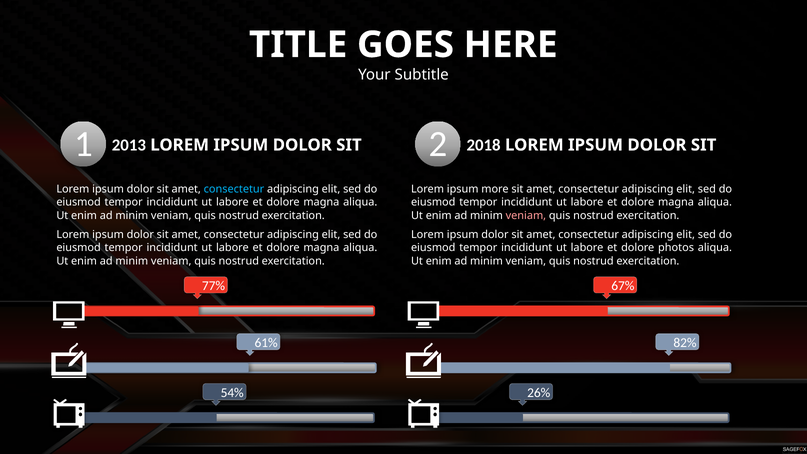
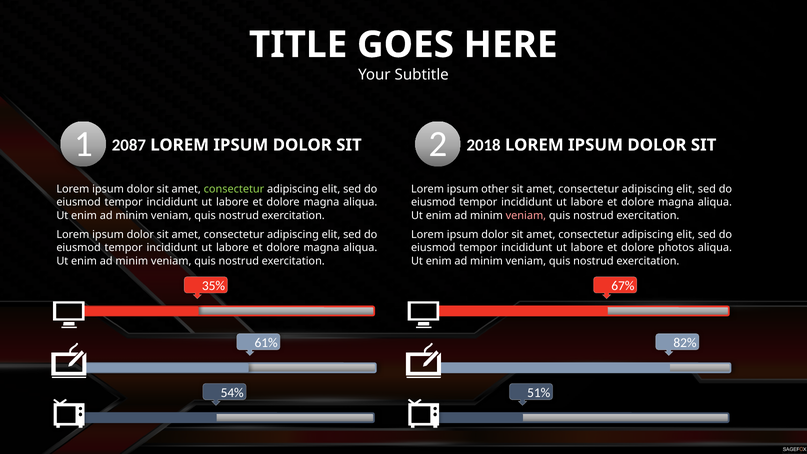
2013: 2013 -> 2087
consectetur at (234, 189) colour: light blue -> light green
more: more -> other
77%: 77% -> 35%
26%: 26% -> 51%
